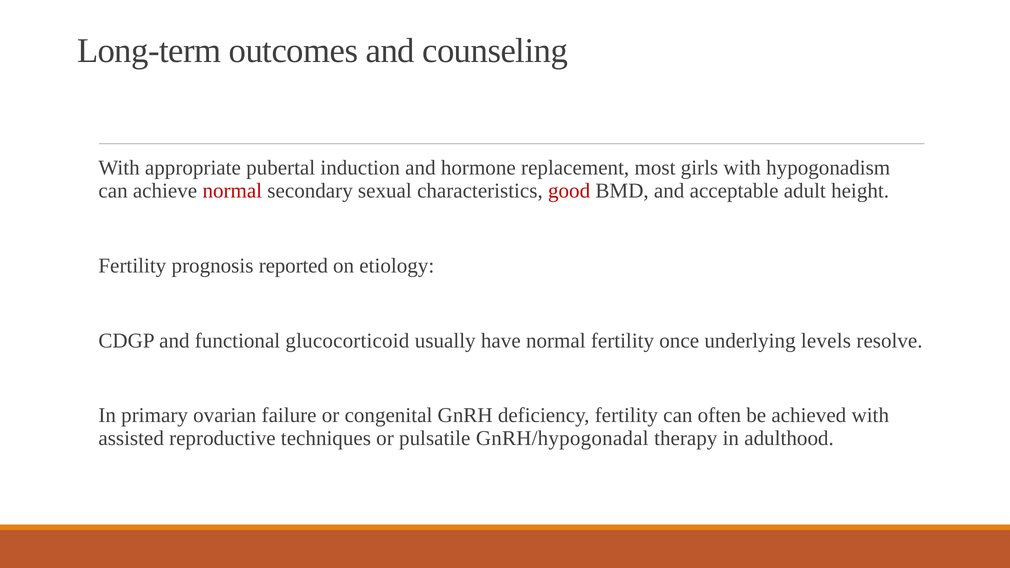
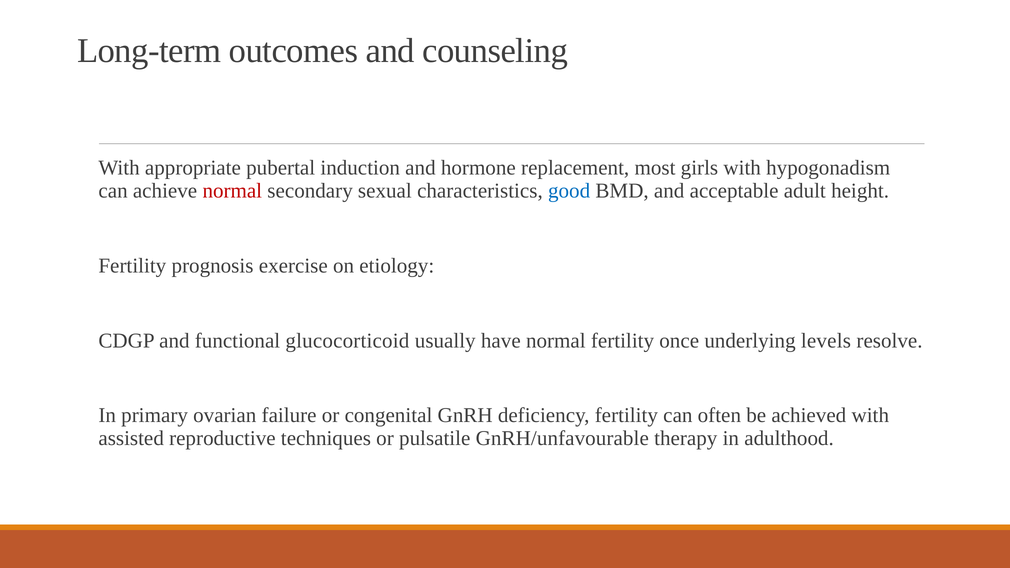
good colour: red -> blue
reported: reported -> exercise
GnRH/hypogonadal: GnRH/hypogonadal -> GnRH/unfavourable
